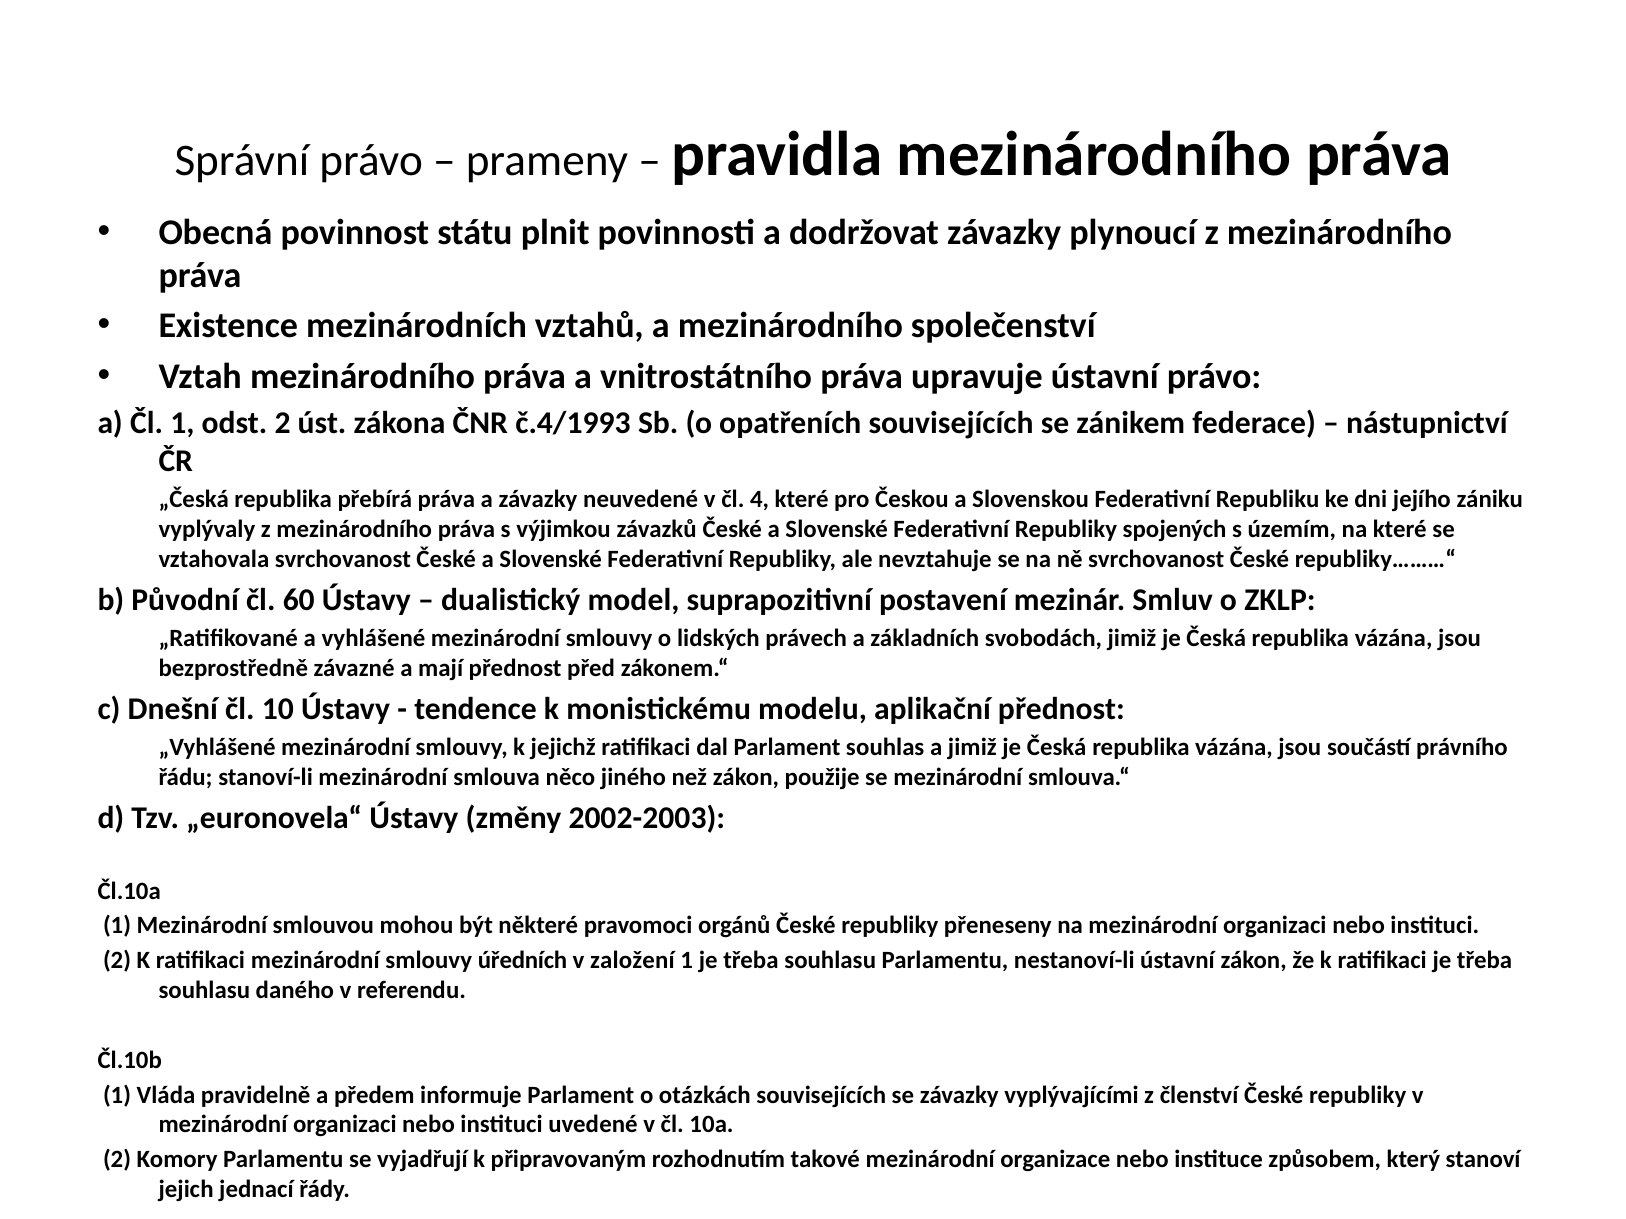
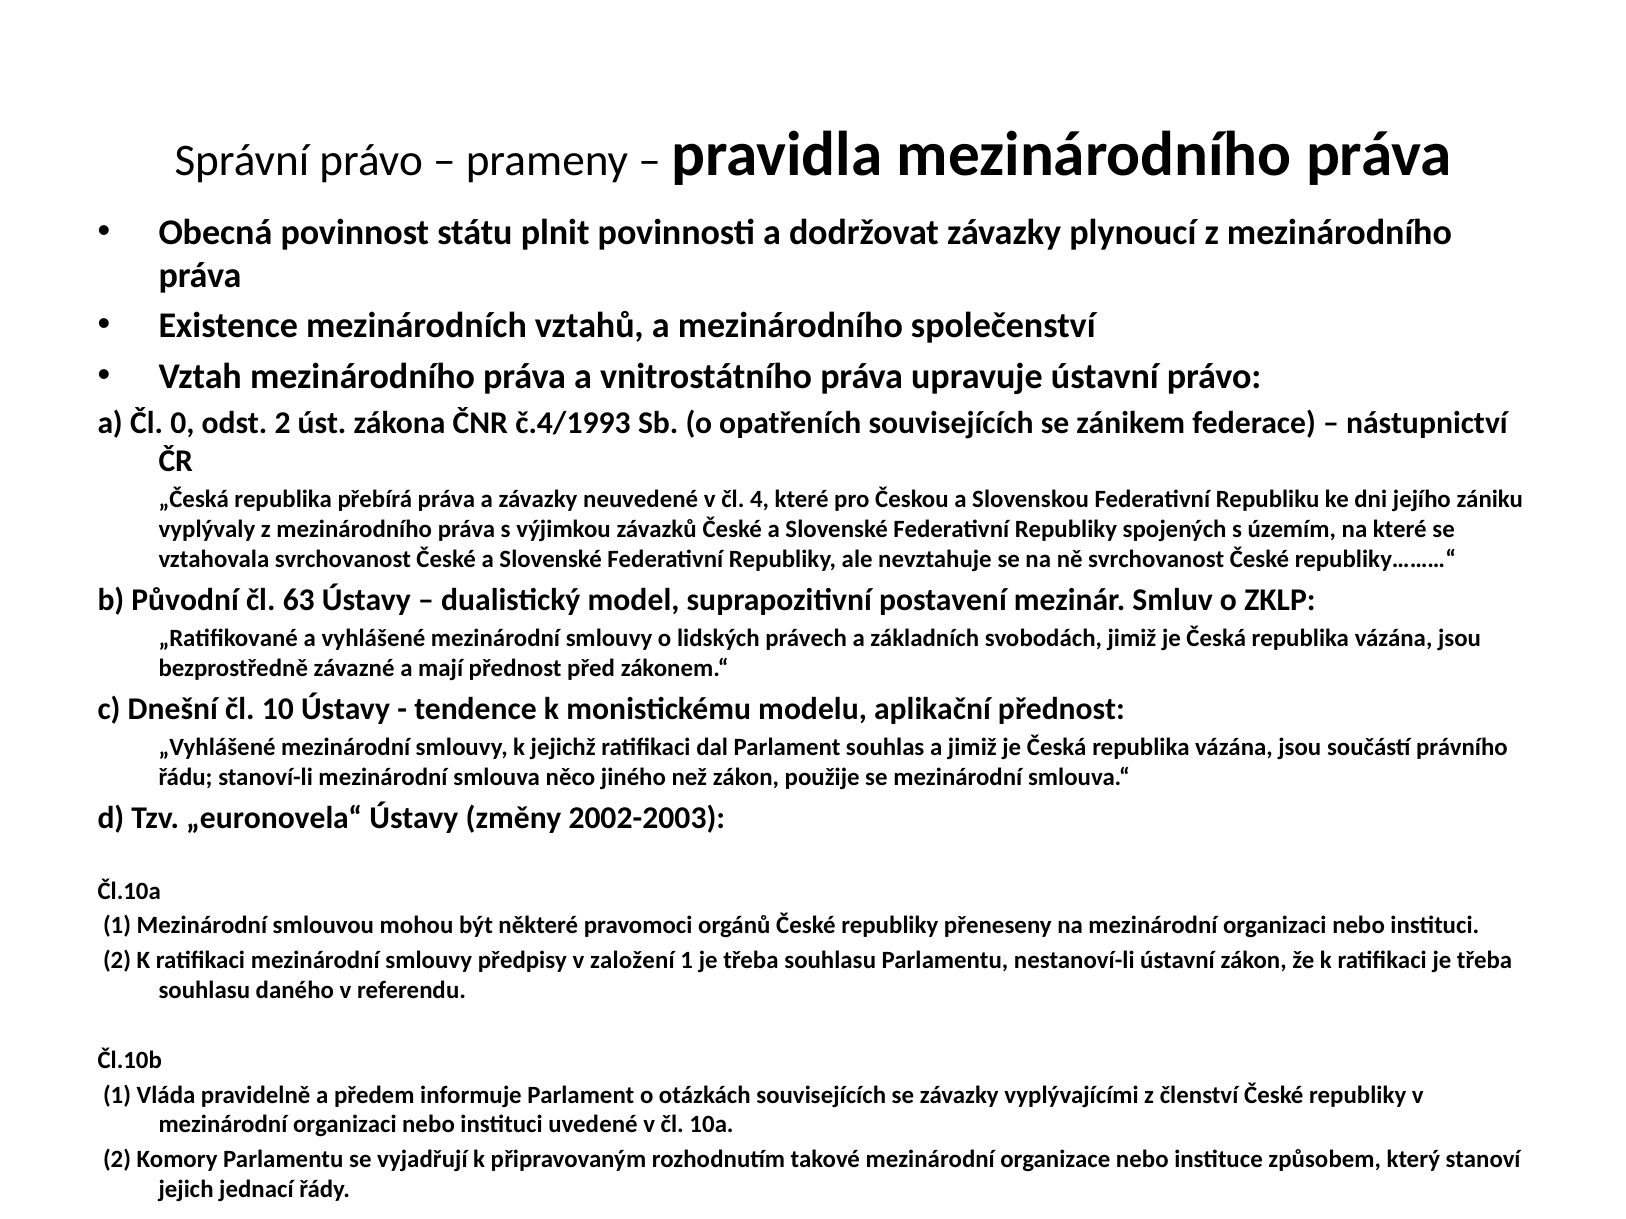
Čl 1: 1 -> 0
60: 60 -> 63
úředních: úředních -> předpisy
